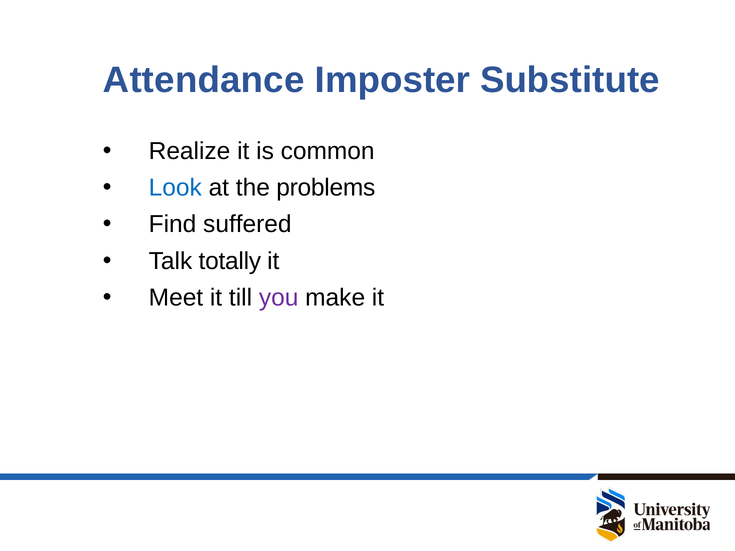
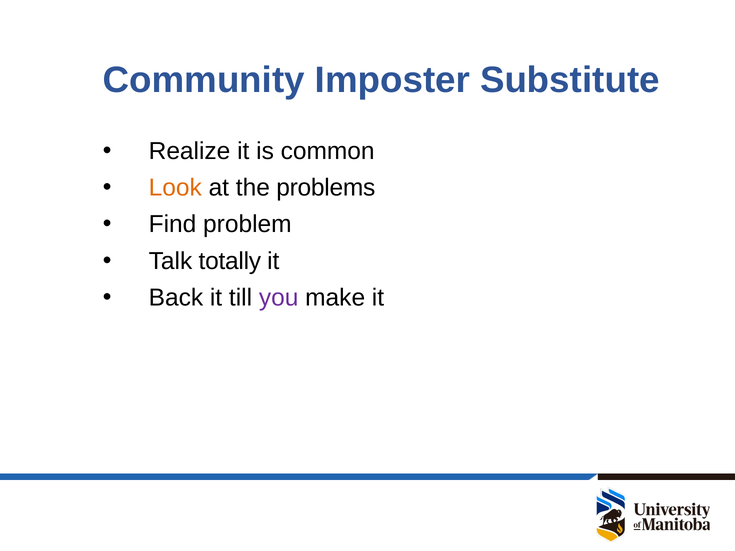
Attendance: Attendance -> Community
Look colour: blue -> orange
suffered: suffered -> problem
Meet: Meet -> Back
